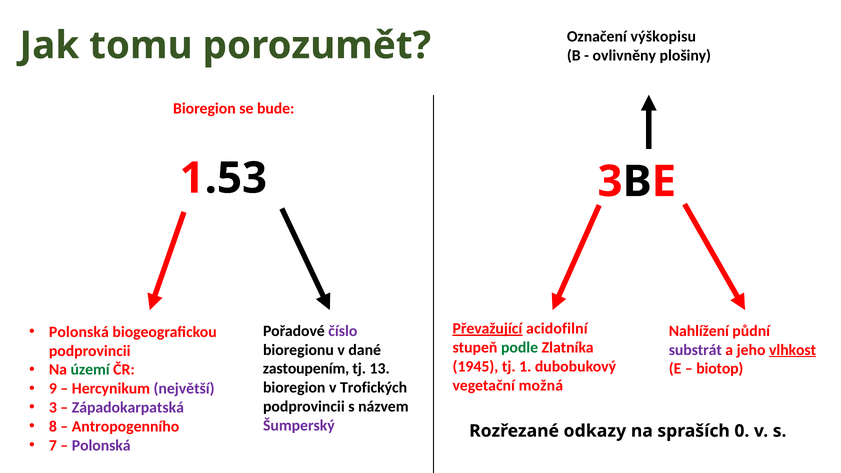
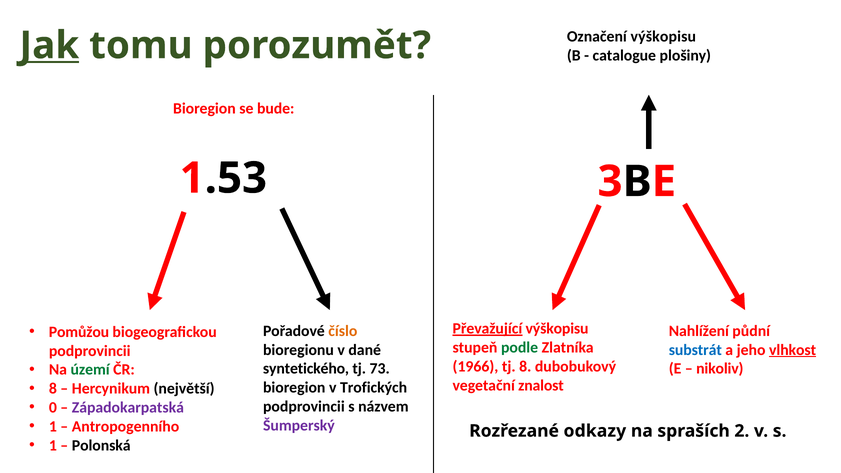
Jak underline: none -> present
ovlivněny: ovlivněny -> catalogue
Převažující acidofilní: acidofilní -> výškopisu
Polonská at (79, 332): Polonská -> Pomůžou
číslo colour: purple -> orange
substrát colour: purple -> blue
1945: 1945 -> 1966
tj 1: 1 -> 8
zastoupením: zastoupením -> syntetického
13: 13 -> 73
biotop: biotop -> nikoliv
možná: možná -> znalost
9 at (53, 389): 9 -> 8
největší colour: purple -> black
3: 3 -> 0
8 at (53, 427): 8 -> 1
0: 0 -> 2
7 at (53, 445): 7 -> 1
Polonská at (101, 445) colour: purple -> black
